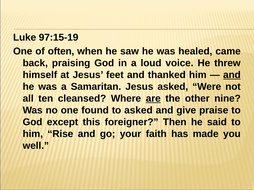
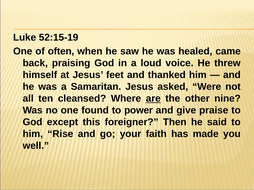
97:15-19: 97:15-19 -> 52:15-19
and at (232, 75) underline: present -> none
to asked: asked -> power
